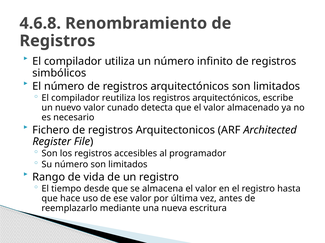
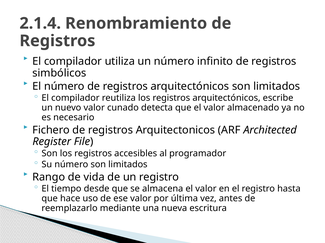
4.6.8: 4.6.8 -> 2.1.4
